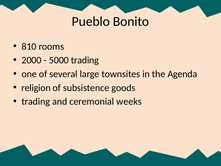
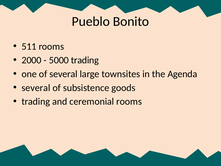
810: 810 -> 511
religion at (36, 88): religion -> several
ceremonial weeks: weeks -> rooms
